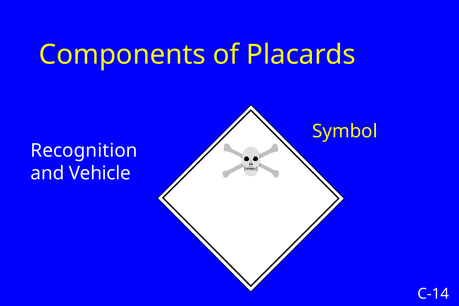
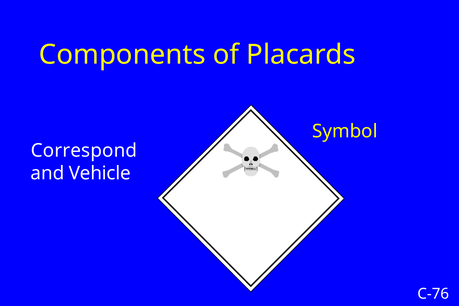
Recognition: Recognition -> Correspond
C-14: C-14 -> C-76
